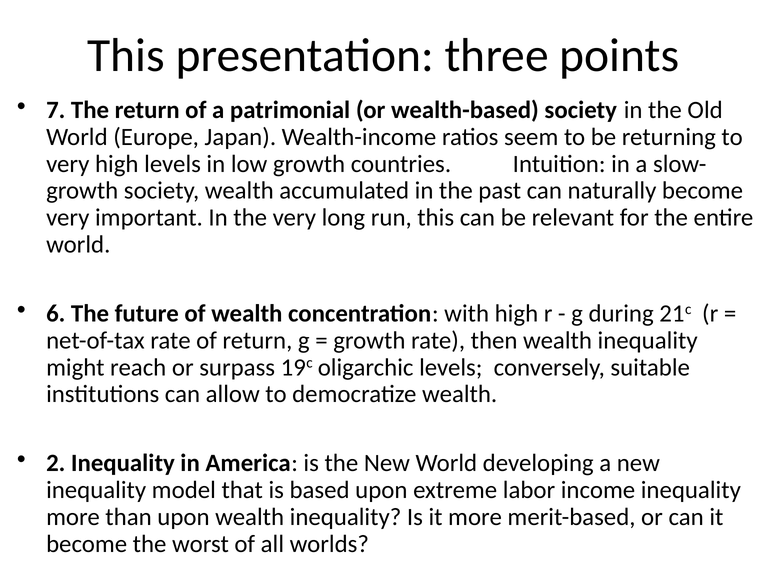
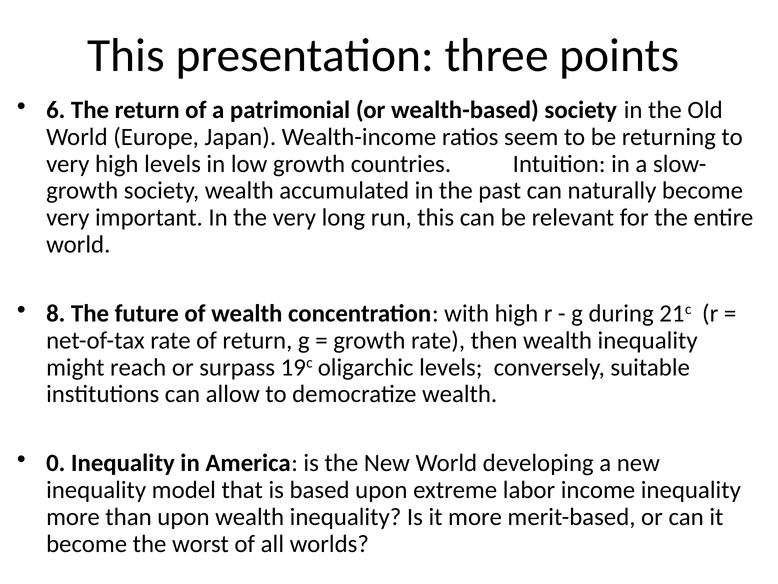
7: 7 -> 6
6: 6 -> 8
2: 2 -> 0
